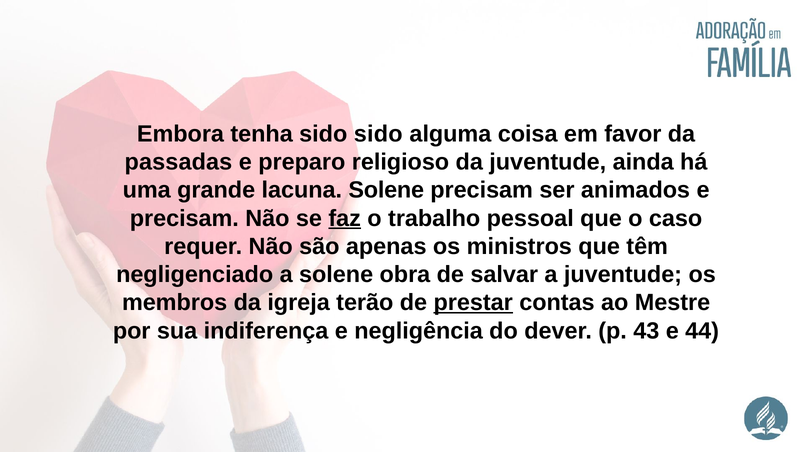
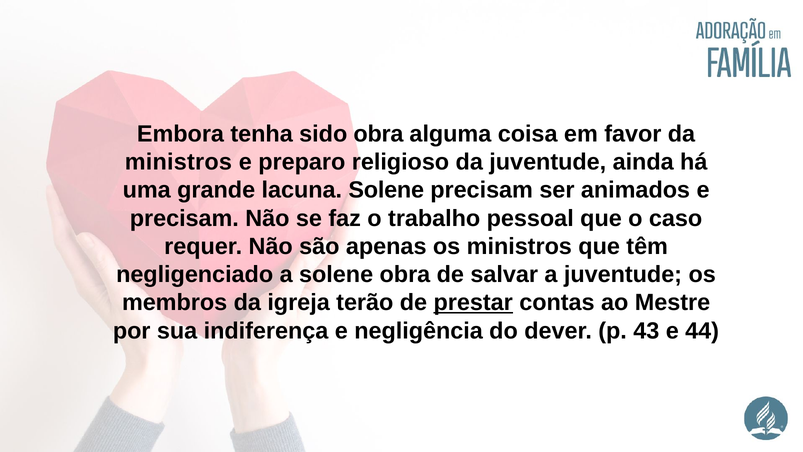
sido sido: sido -> obra
passadas at (178, 162): passadas -> ministros
faz underline: present -> none
